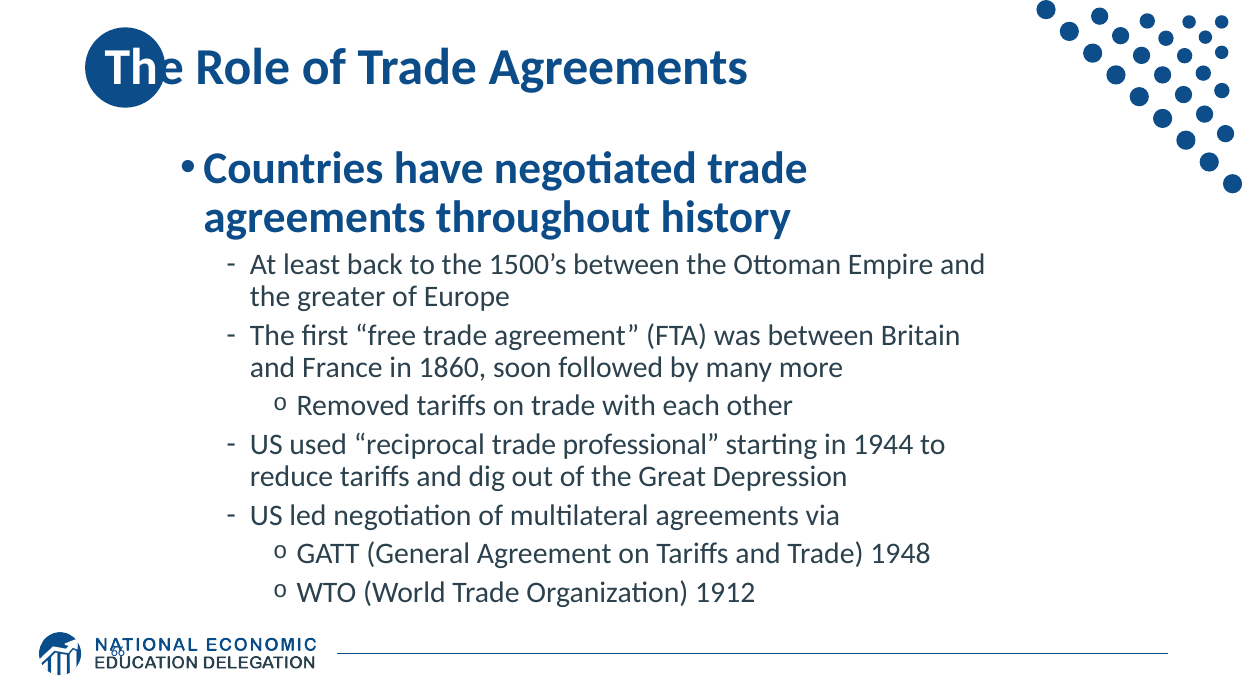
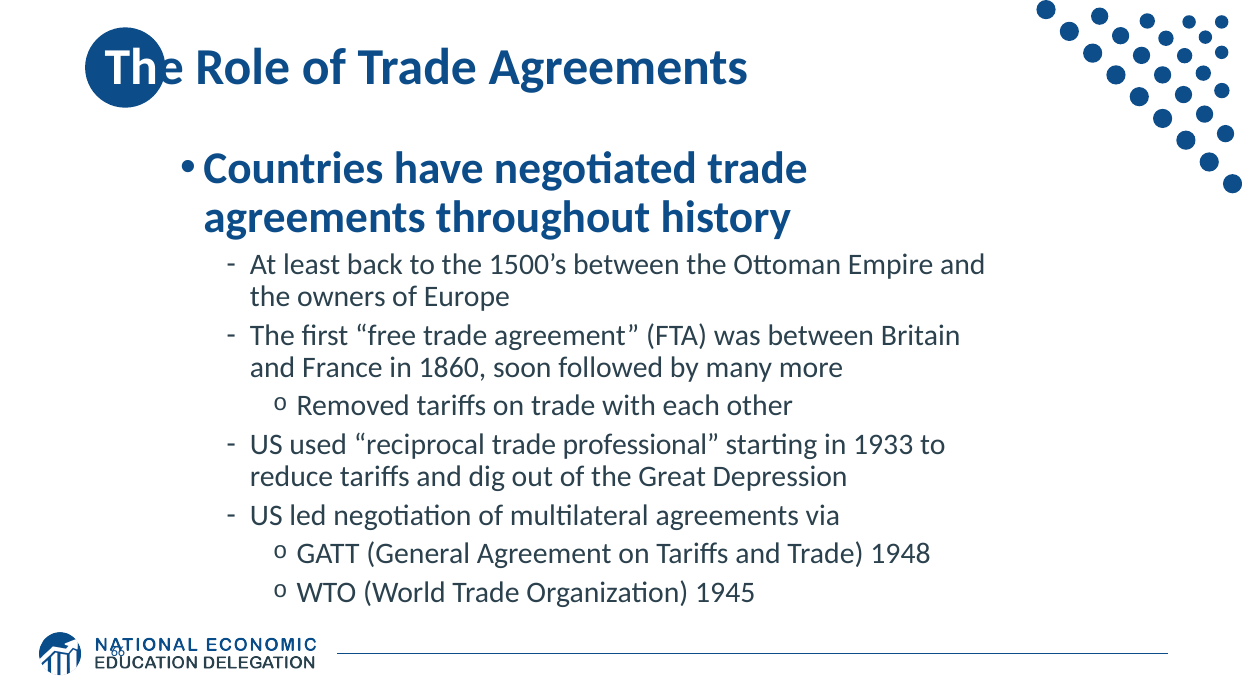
greater: greater -> owners
1944: 1944 -> 1933
1912: 1912 -> 1945
